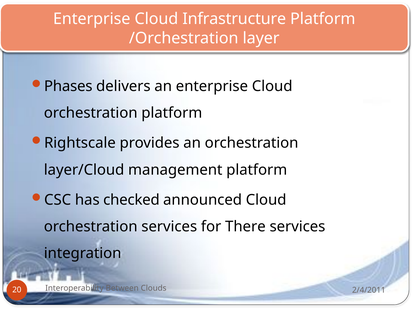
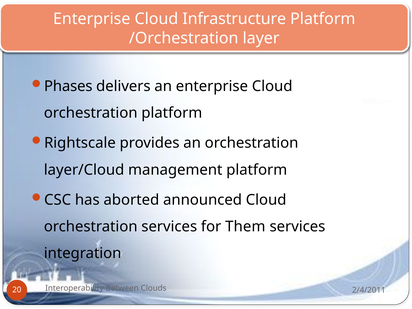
checked: checked -> aborted
There: There -> Them
